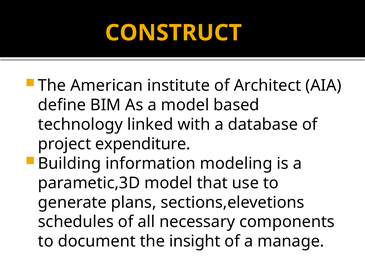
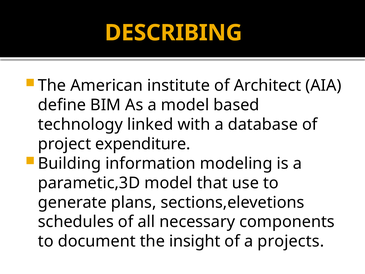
CONSTRUCT: CONSTRUCT -> DESCRIBING
manage: manage -> projects
